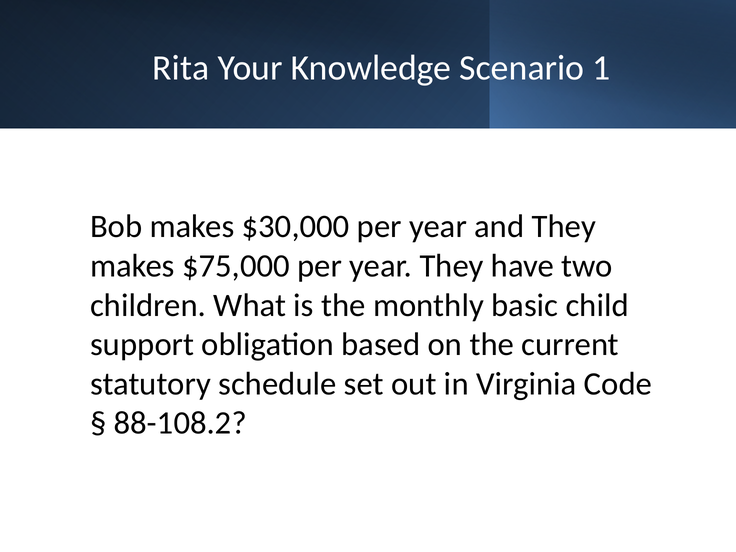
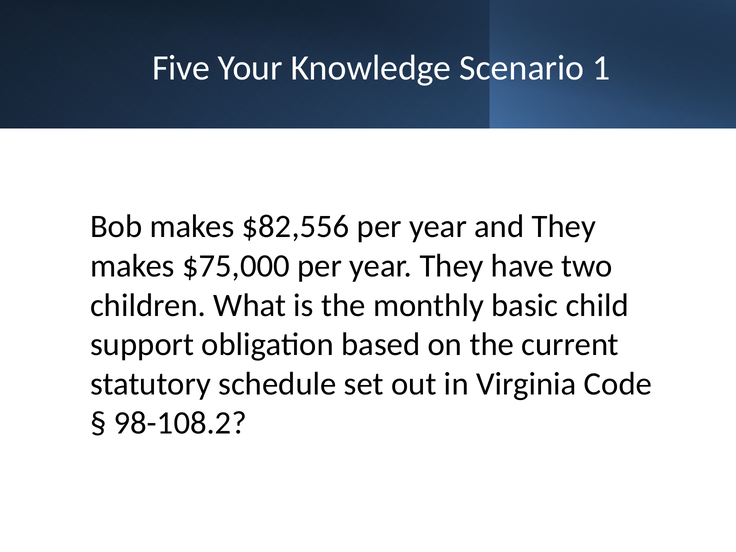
Rita: Rita -> Five
$30,000: $30,000 -> $82,556
88-108.2: 88-108.2 -> 98-108.2
